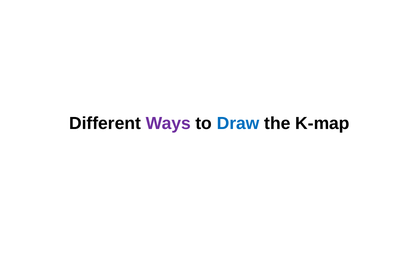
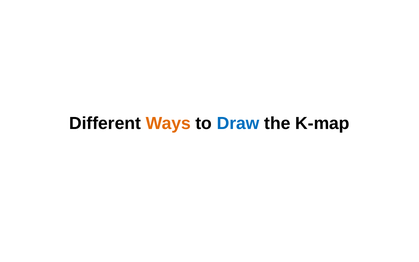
Ways colour: purple -> orange
